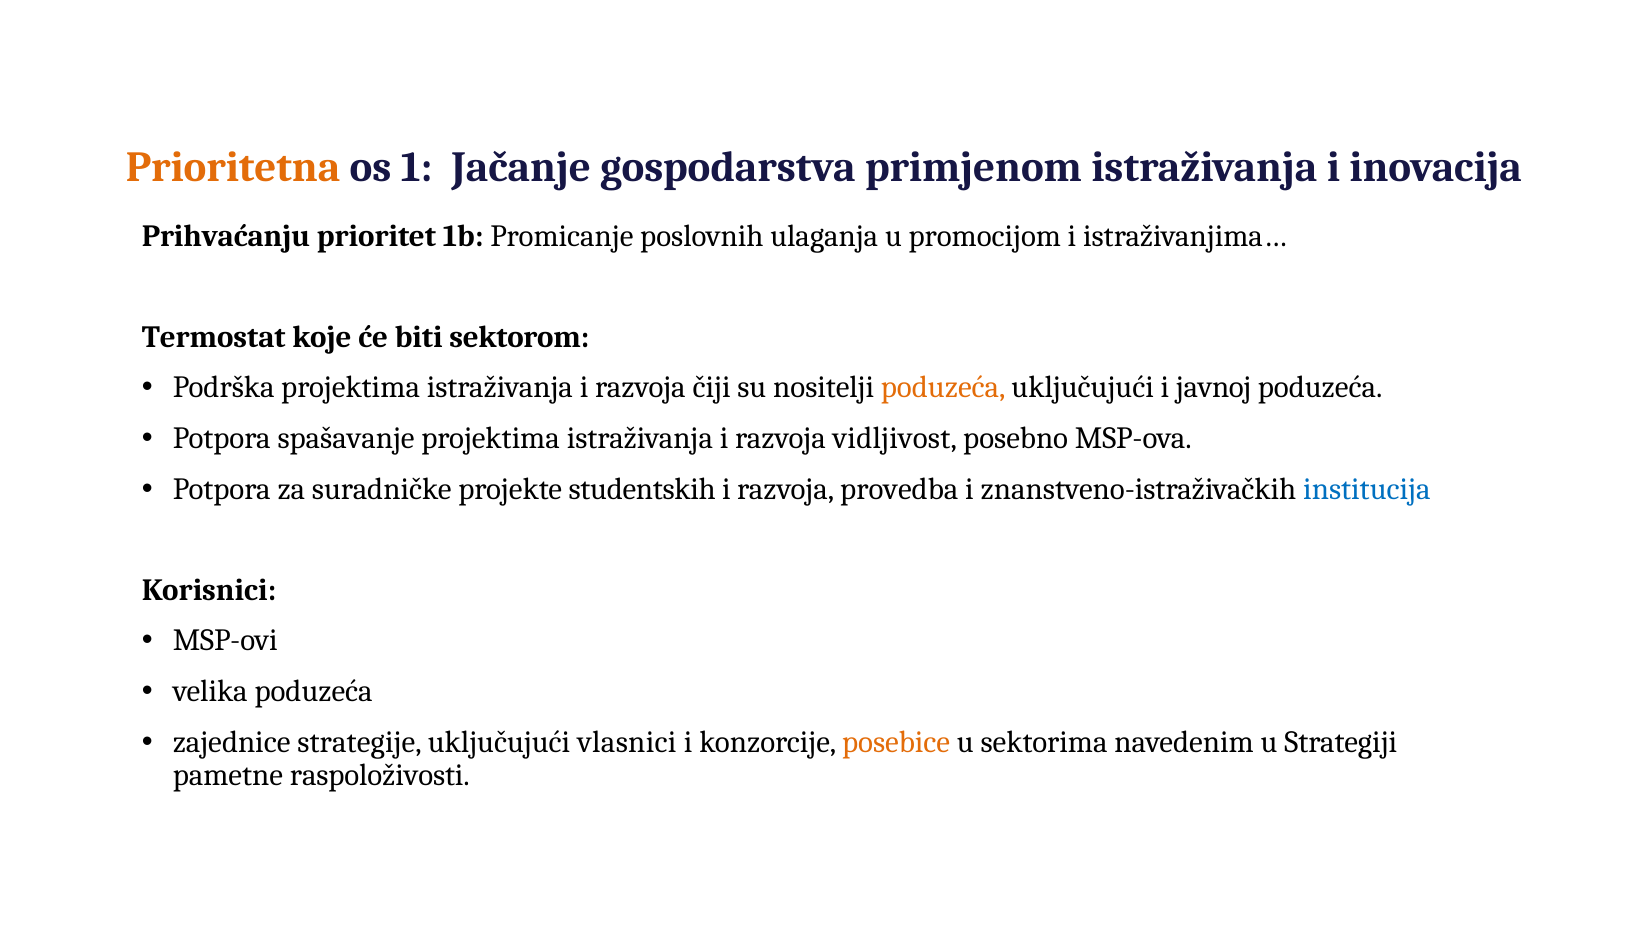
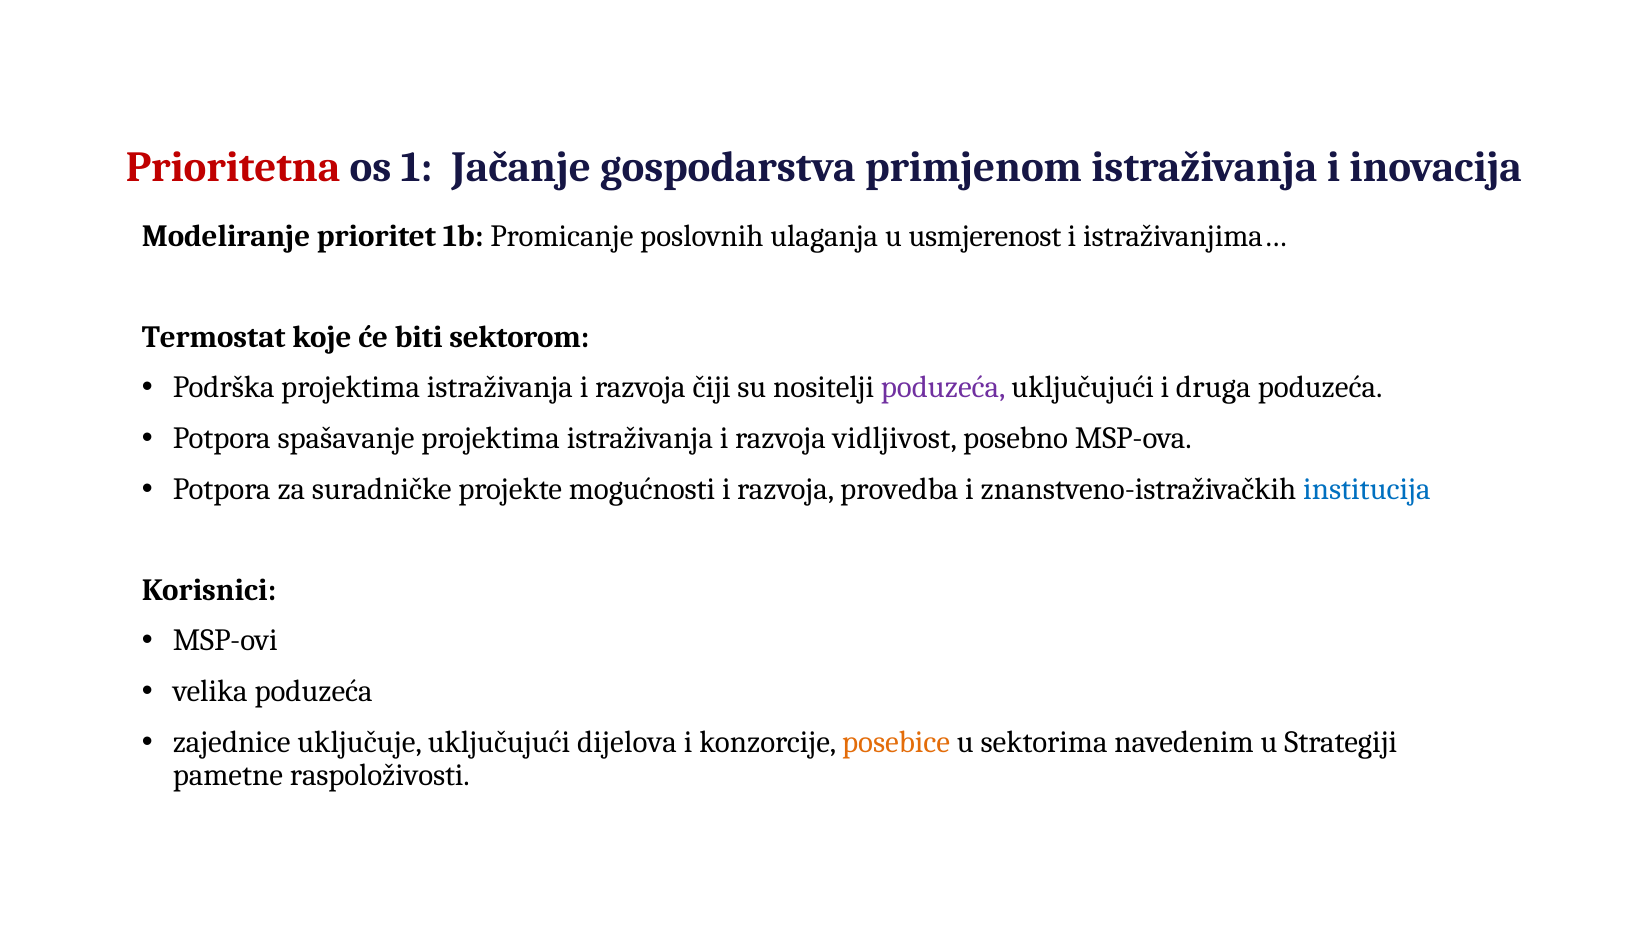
Prioritetna colour: orange -> red
Prihvaćanju: Prihvaćanju -> Modeliranje
promocijom: promocijom -> usmjerenost
poduzeća at (943, 388) colour: orange -> purple
javnoj: javnoj -> druga
studentskih: studentskih -> mogućnosti
strategije: strategije -> uključuje
vlasnici: vlasnici -> dijelova
